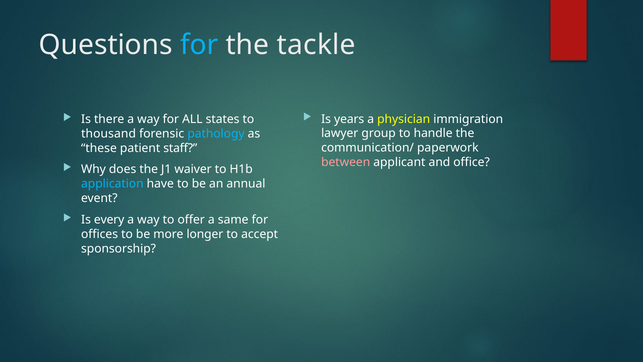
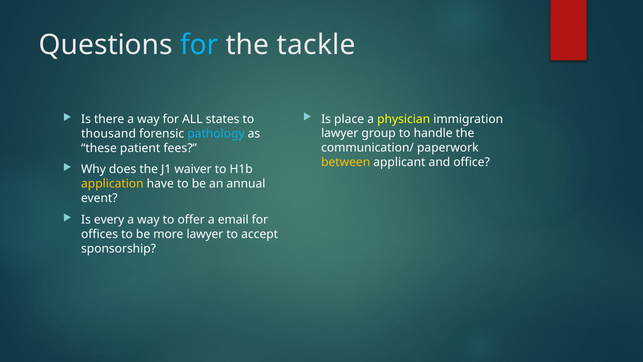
years: years -> place
staff: staff -> fees
between colour: pink -> yellow
application colour: light blue -> yellow
same: same -> email
more longer: longer -> lawyer
